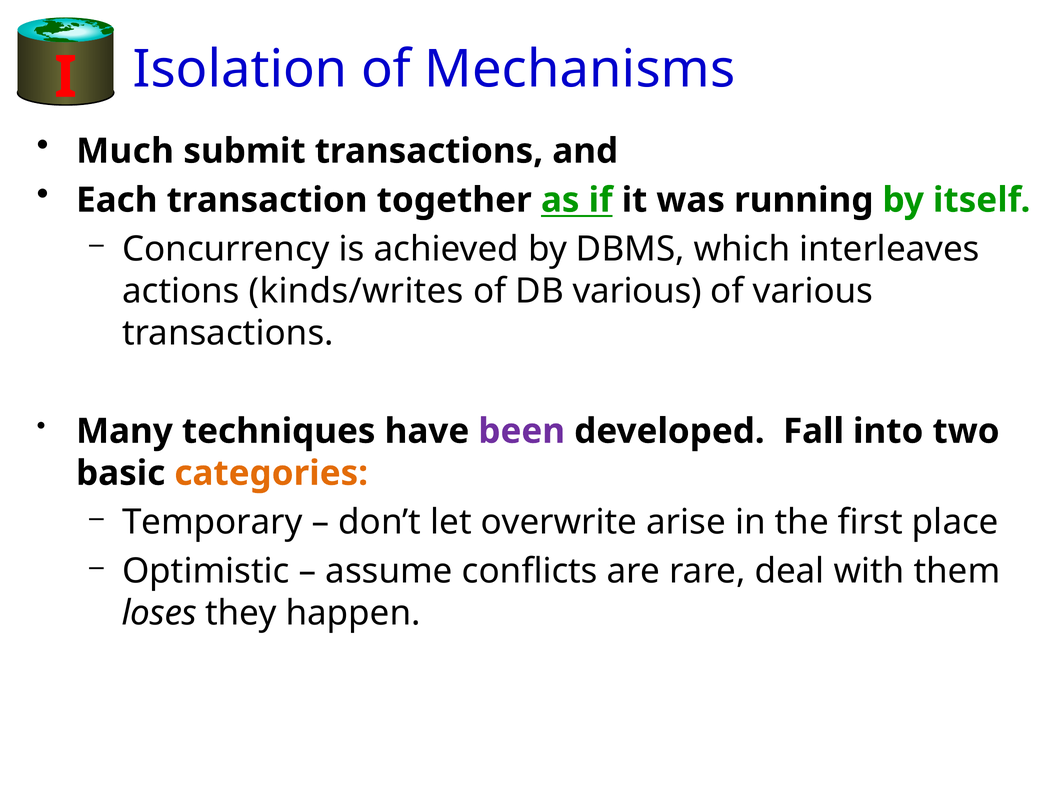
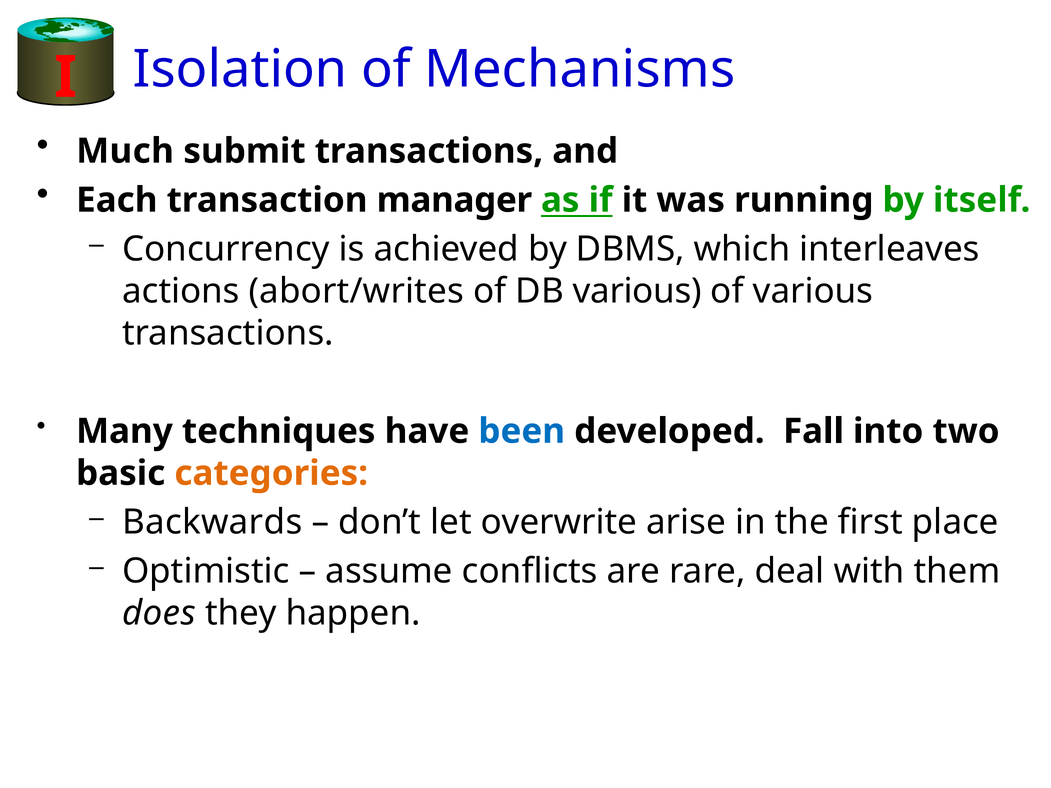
together: together -> manager
kinds/writes: kinds/writes -> abort/writes
been colour: purple -> blue
Temporary: Temporary -> Backwards
loses: loses -> does
